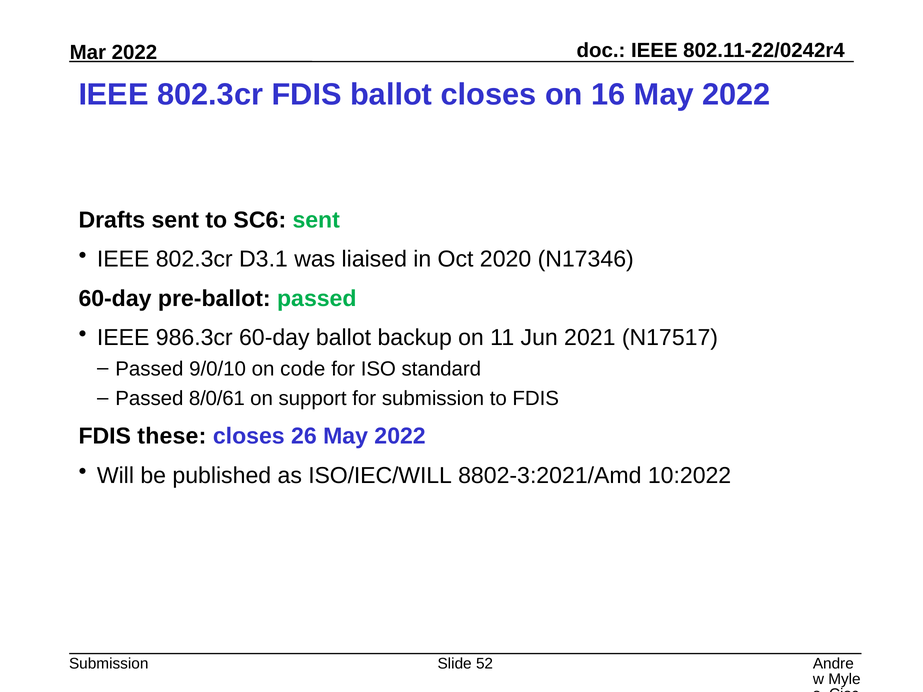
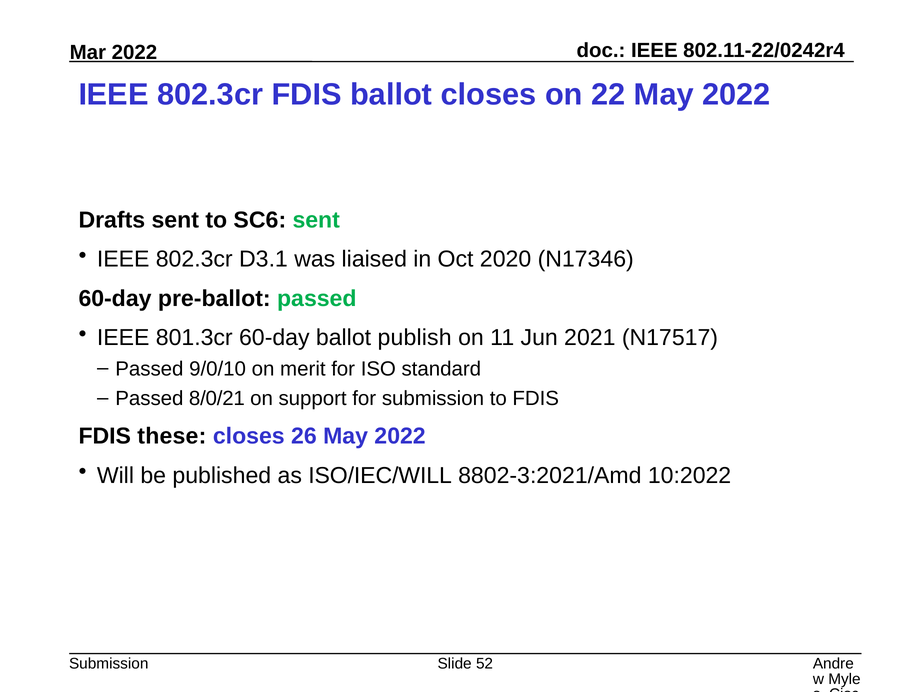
16: 16 -> 22
986.3cr: 986.3cr -> 801.3cr
backup: backup -> publish
code: code -> merit
8/0/61: 8/0/61 -> 8/0/21
